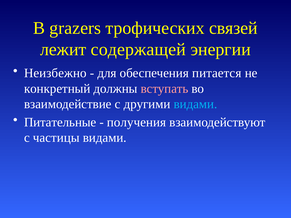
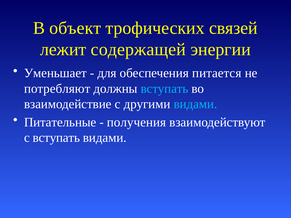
grazers: grazers -> объект
Неизбежно: Неизбежно -> Уменьшает
конкретный: конкретный -> потребляют
вступать at (165, 89) colour: pink -> light blue
с частицы: частицы -> вступать
